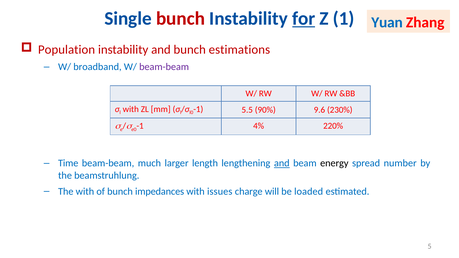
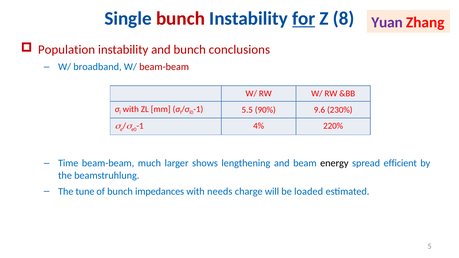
1: 1 -> 8
Yuan colour: blue -> purple
estimations: estimations -> conclusions
beam-beam at (164, 67) colour: purple -> red
length: length -> shows
and at (282, 163) underline: present -> none
number: number -> efficient
The with: with -> tune
issues: issues -> needs
